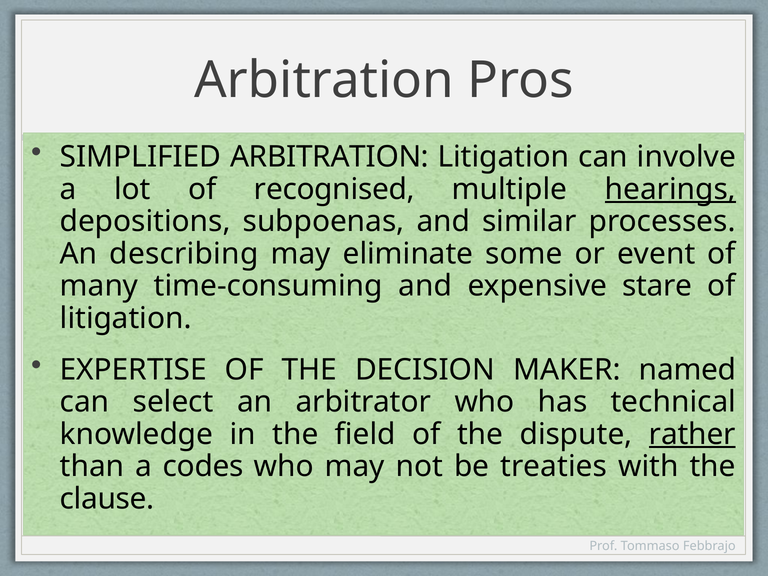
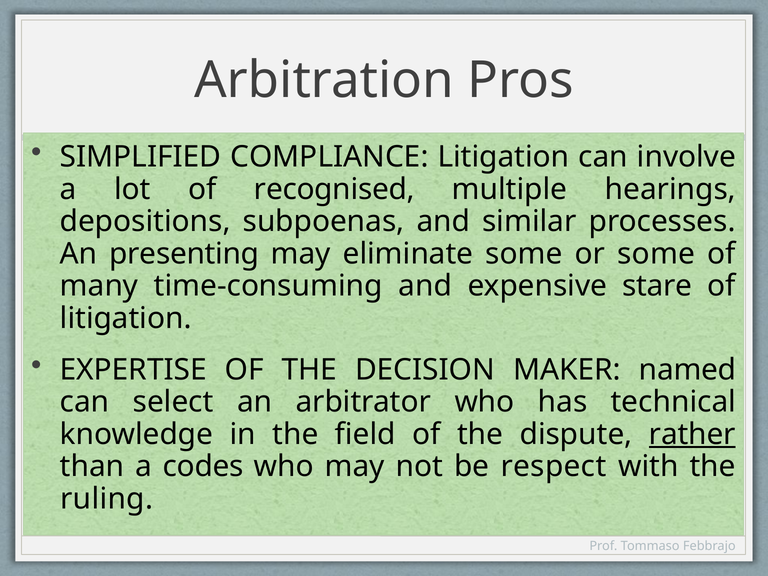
SIMPLIFIED ARBITRATION: ARBITRATION -> COMPLIANCE
hearings underline: present -> none
describing: describing -> presenting
or event: event -> some
treaties: treaties -> respect
clause: clause -> ruling
